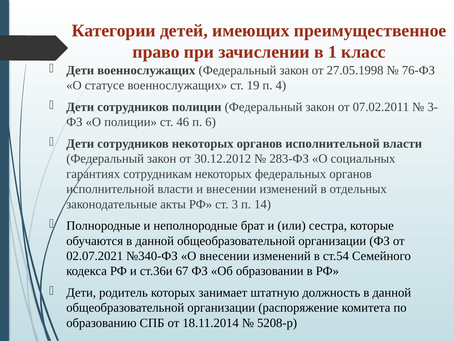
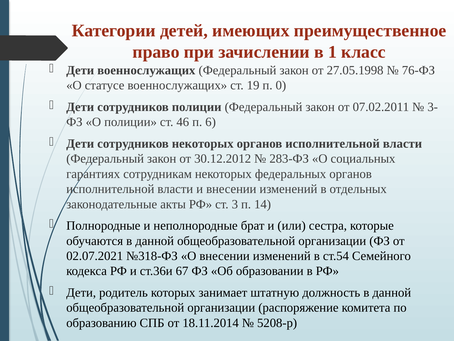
4: 4 -> 0
№340-ФЗ: №340-ФЗ -> №318-ФЗ
